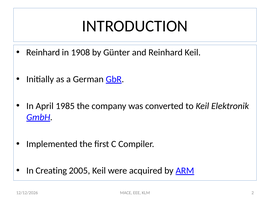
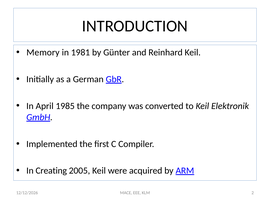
Reinhard at (43, 53): Reinhard -> Memory
1908: 1908 -> 1981
